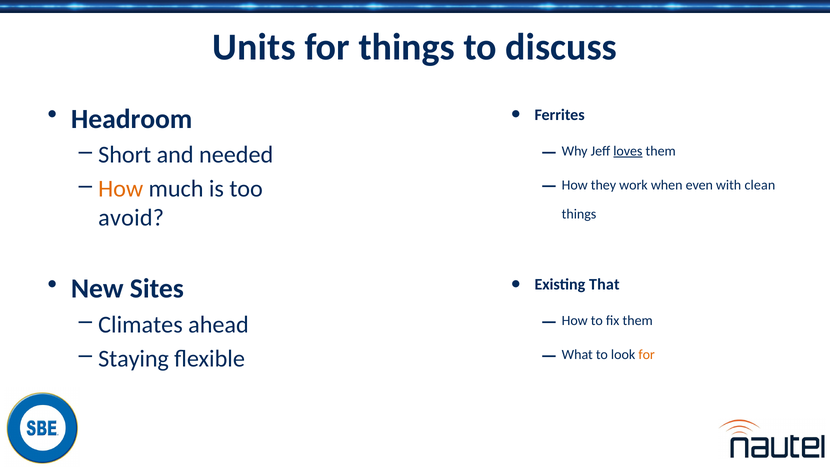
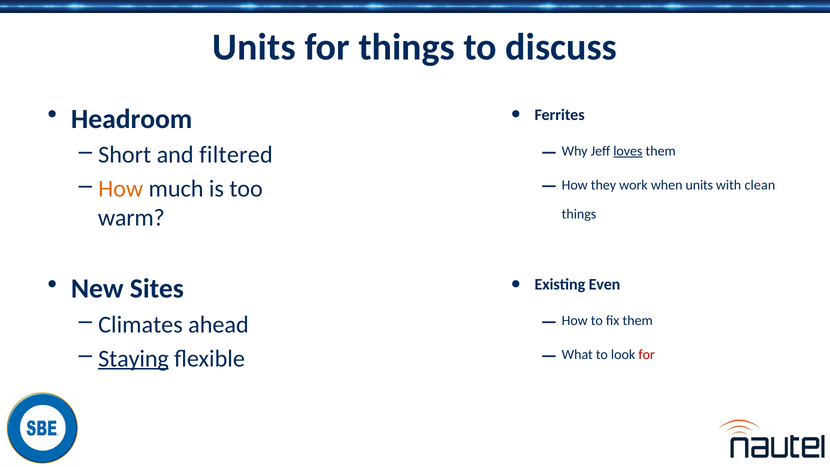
needed: needed -> filtered
when even: even -> units
avoid: avoid -> warm
That: That -> Even
Staying underline: none -> present
for at (647, 355) colour: orange -> red
